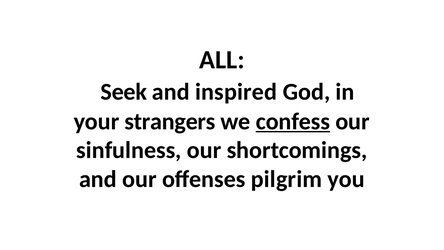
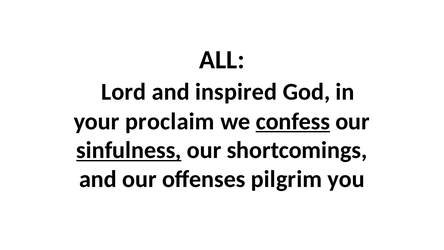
Seek: Seek -> Lord
strangers: strangers -> proclaim
sinfulness underline: none -> present
